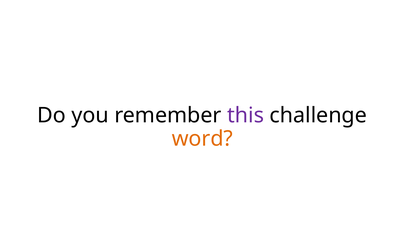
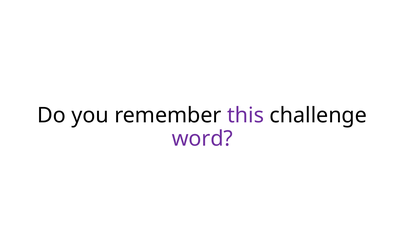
word colour: orange -> purple
